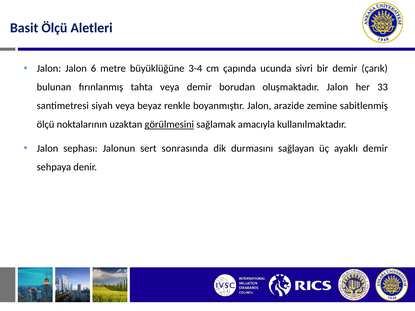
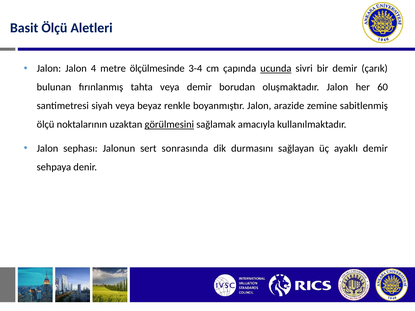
6: 6 -> 4
büyüklüğüne: büyüklüğüne -> ölçülmesinde
ucunda underline: none -> present
33: 33 -> 60
